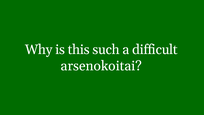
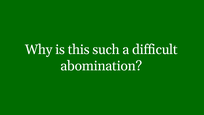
arsenokoitai: arsenokoitai -> abomination
